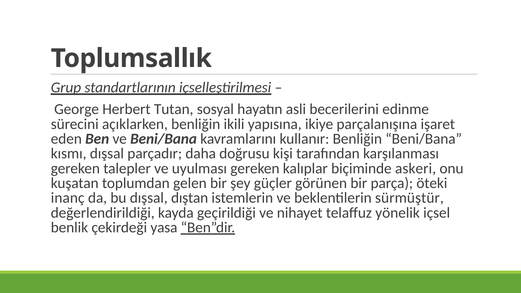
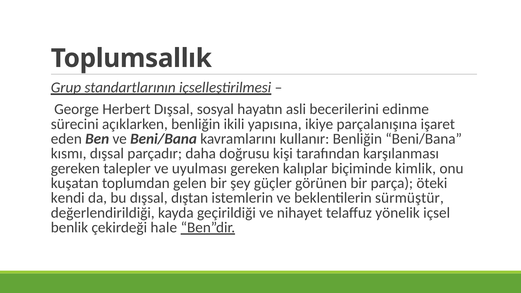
Herbert Tutan: Tutan -> Dışsal
askeri: askeri -> kimlik
inanç: inanç -> kendi
yasa: yasa -> hale
